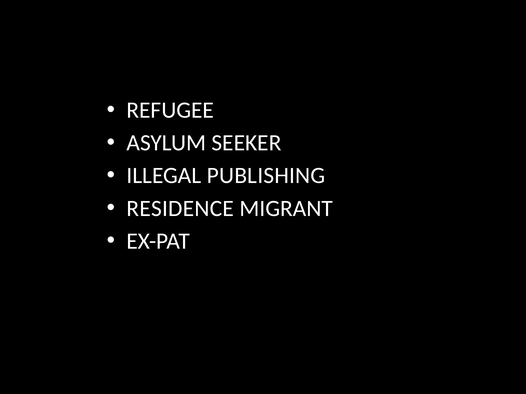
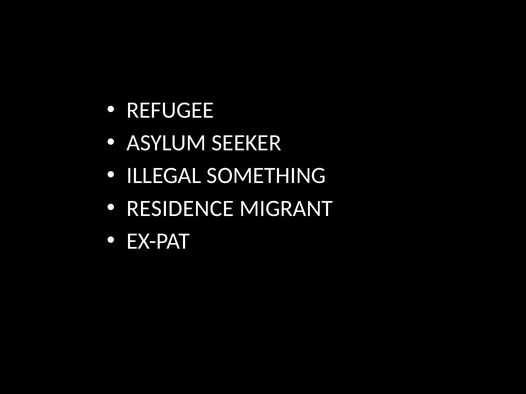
PUBLISHING: PUBLISHING -> SOMETHING
